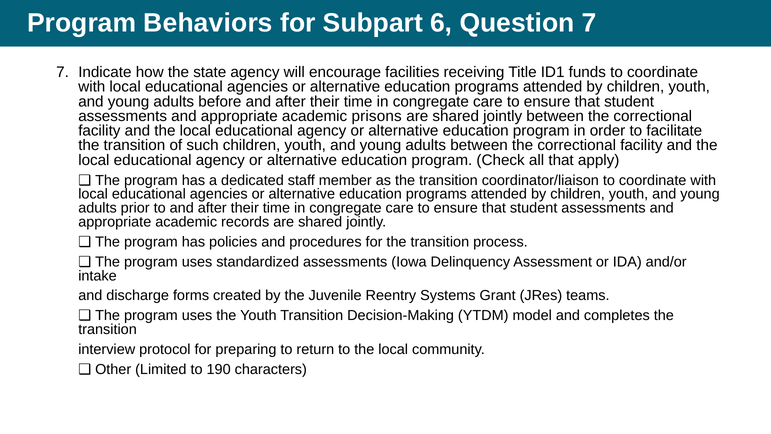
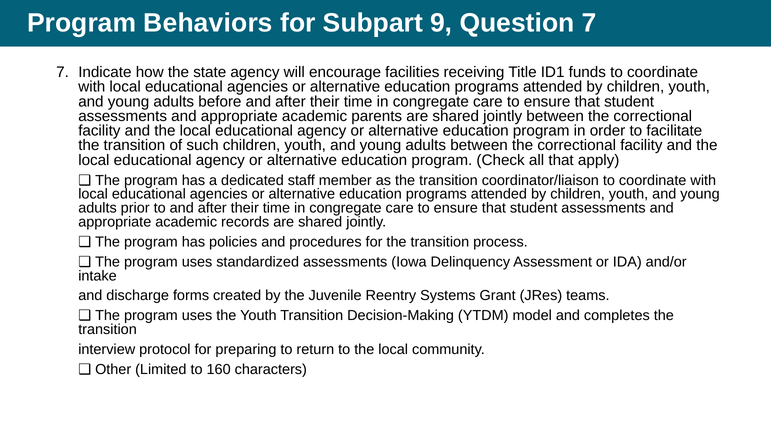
6: 6 -> 9
prisons: prisons -> parents
190: 190 -> 160
